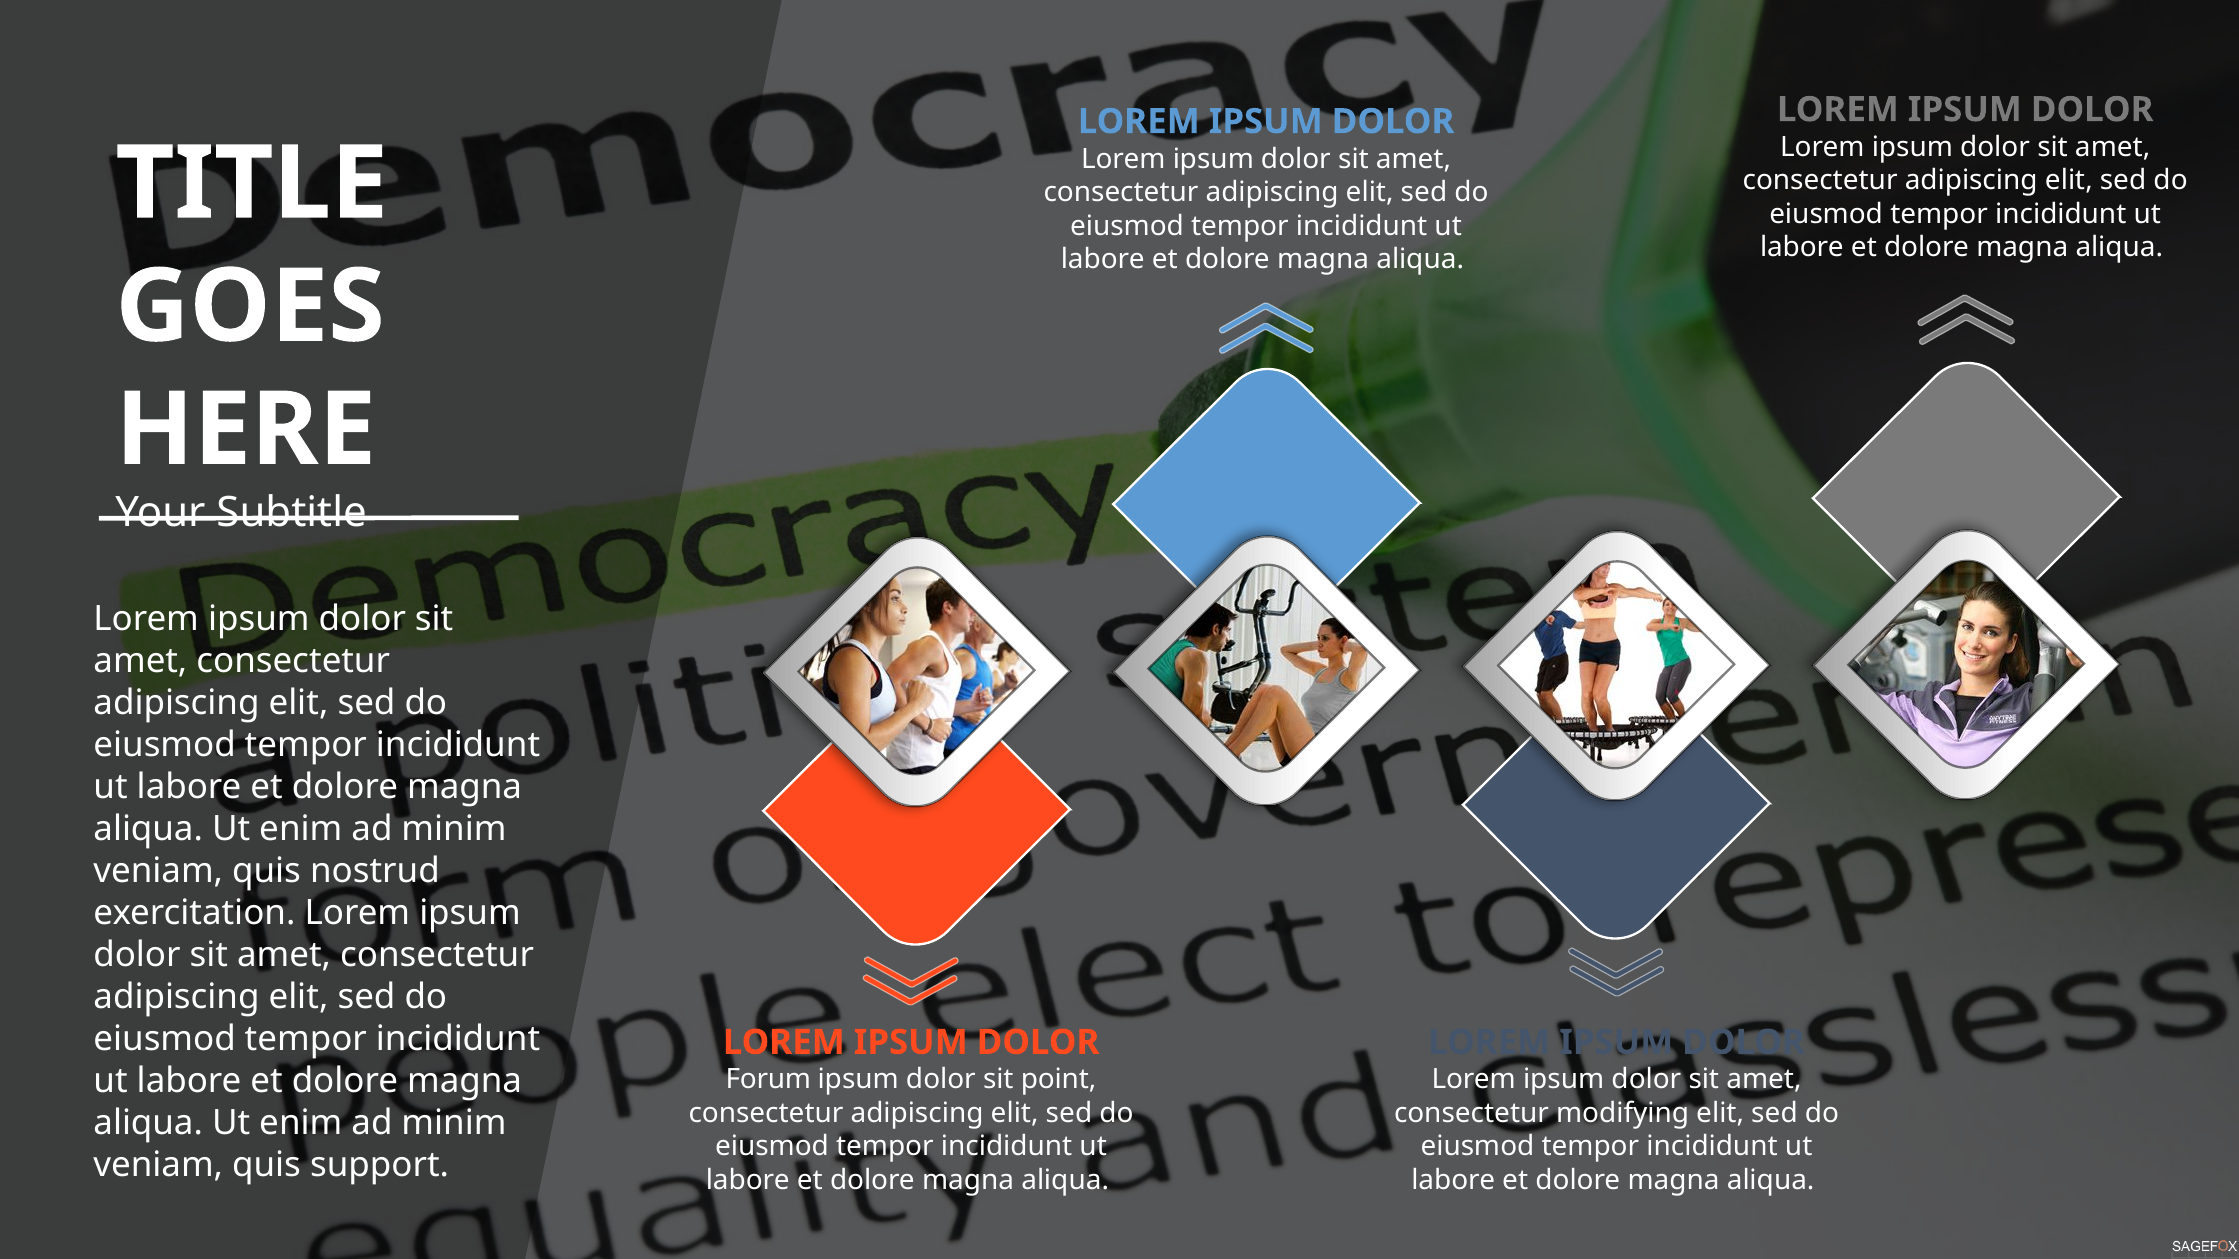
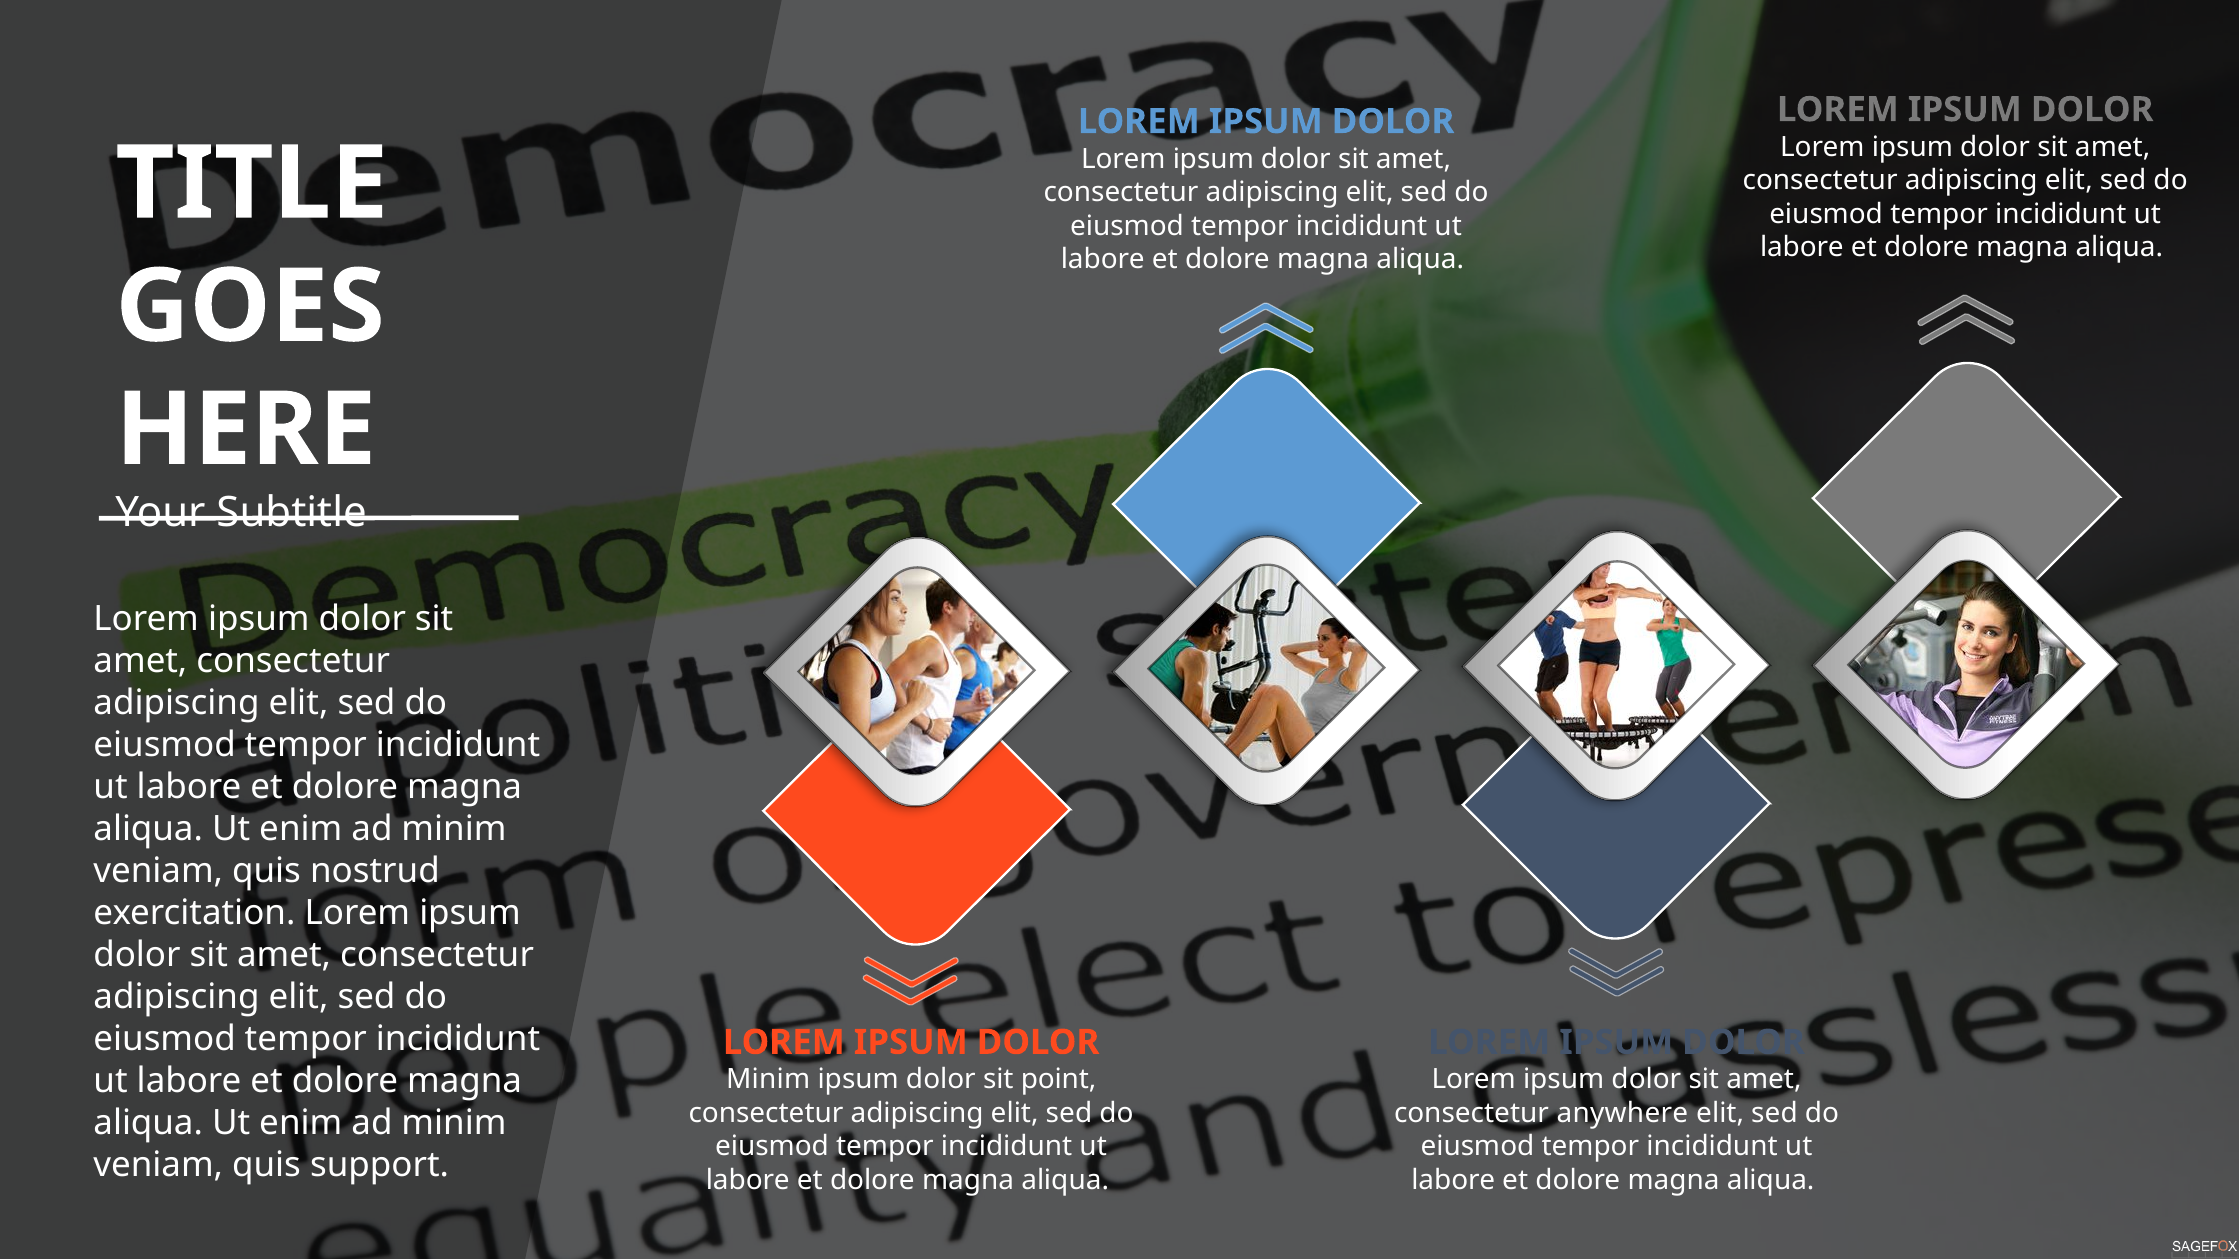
Forum at (768, 1080): Forum -> Minim
modifying: modifying -> anywhere
